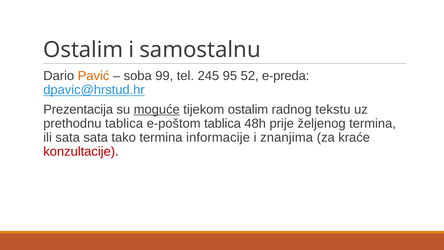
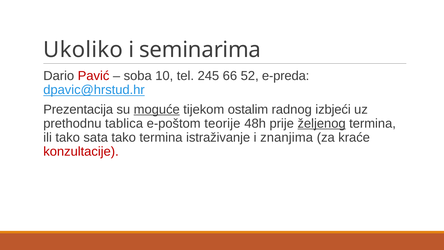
Ostalim at (83, 50): Ostalim -> Ukoliko
samostalnu: samostalnu -> seminarima
Pavić colour: orange -> red
99: 99 -> 10
95: 95 -> 66
tekstu: tekstu -> izbjeći
e-poštom tablica: tablica -> teorije
željenog underline: none -> present
ili sata: sata -> tako
informacije: informacije -> istraživanje
